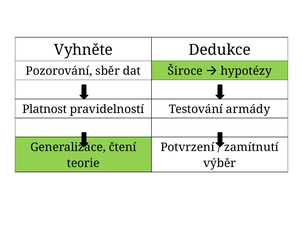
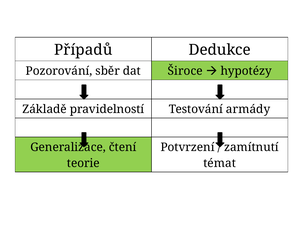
Vyhněte: Vyhněte -> Případů
Platnost: Platnost -> Základě
výběr: výběr -> témat
